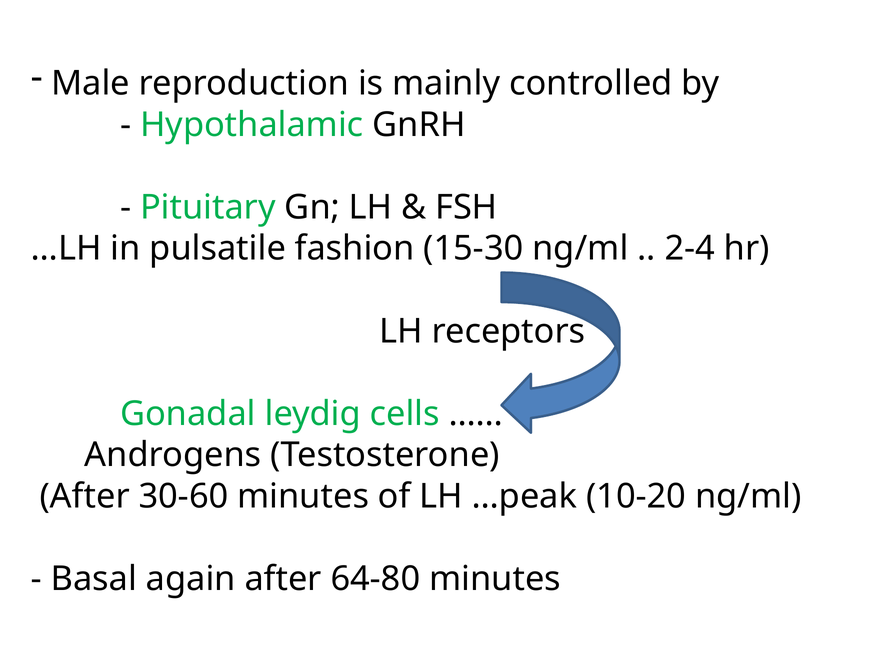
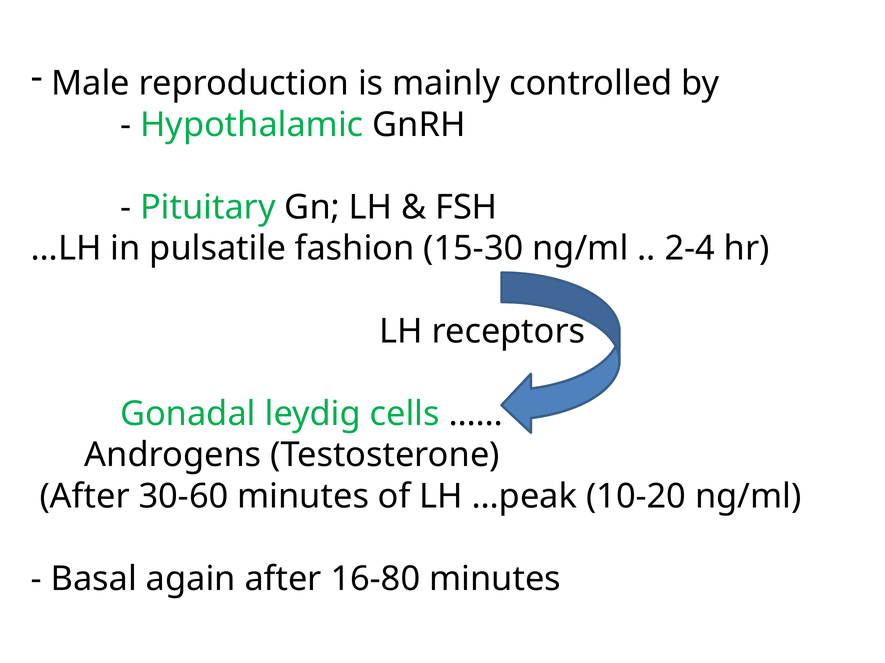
64-80: 64-80 -> 16-80
